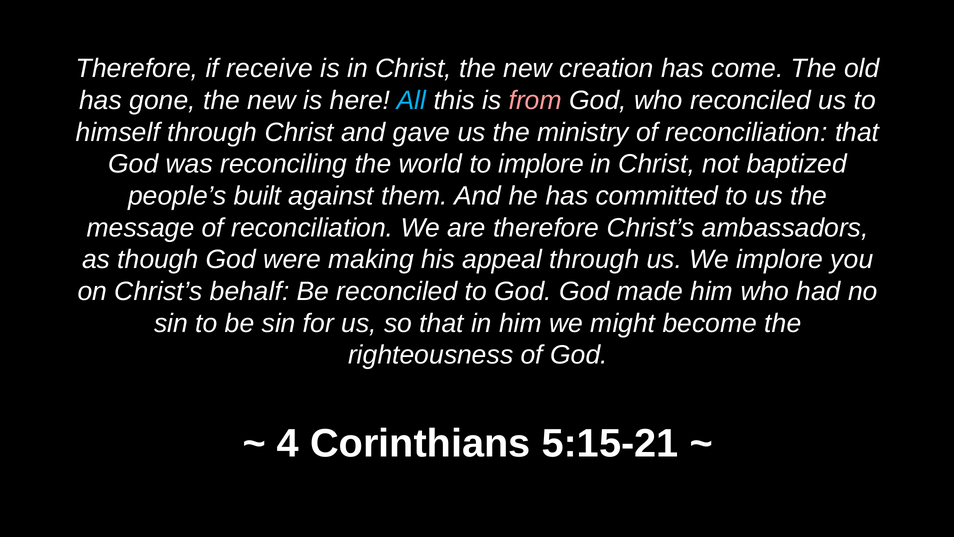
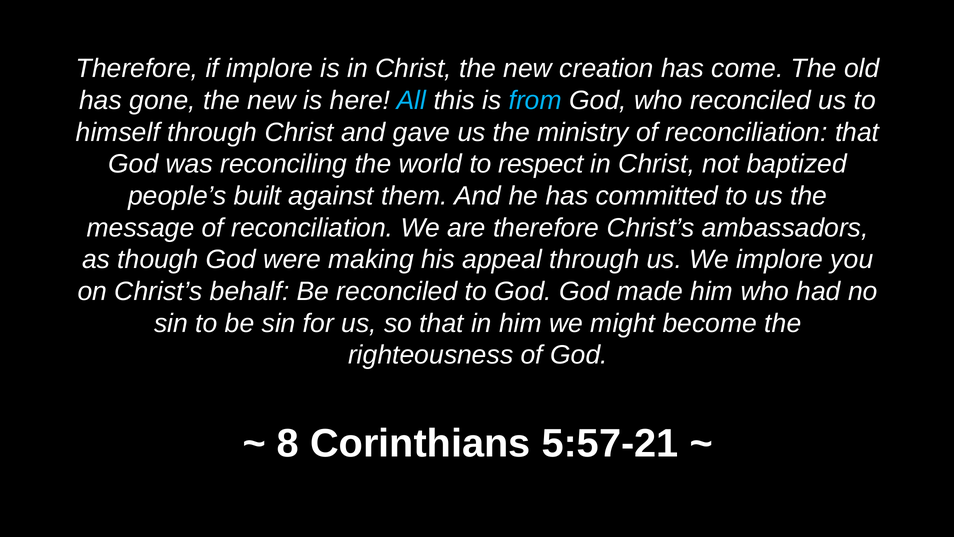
if receive: receive -> implore
from colour: pink -> light blue
to implore: implore -> respect
4: 4 -> 8
5:15-21: 5:15-21 -> 5:57-21
